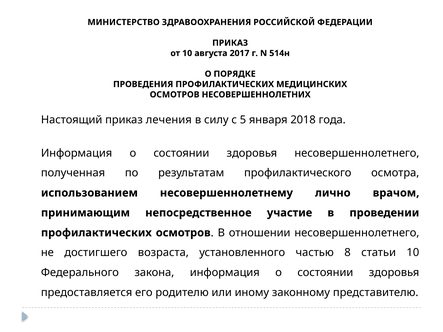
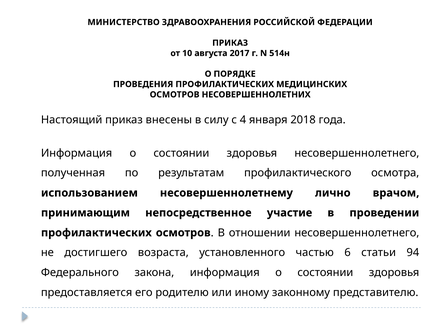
лечения: лечения -> внесены
5: 5 -> 4
8: 8 -> 6
статьи 10: 10 -> 94
